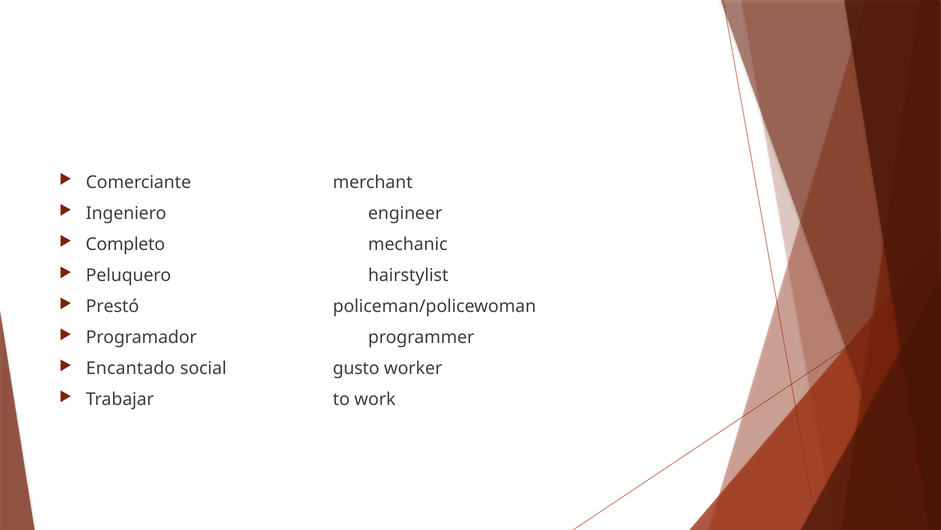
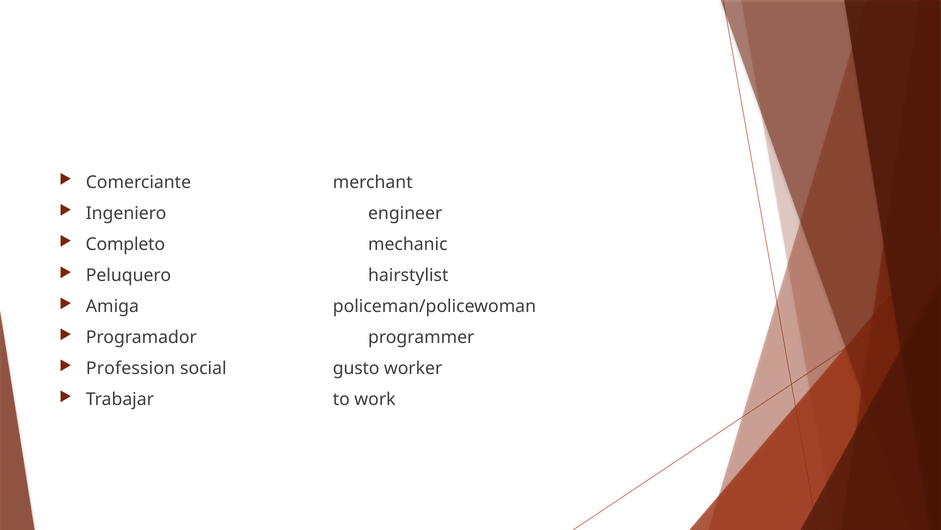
Prestó: Prestó -> Amiga
Encantado: Encantado -> Profession
